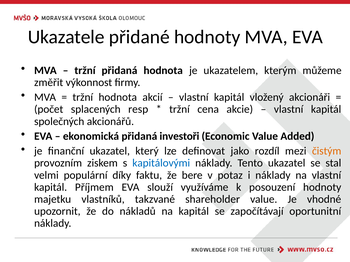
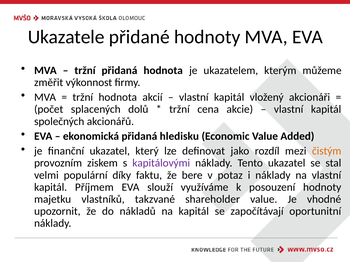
resp: resp -> dolů
investoři: investoři -> hledisku
kapitálovými colour: blue -> purple
